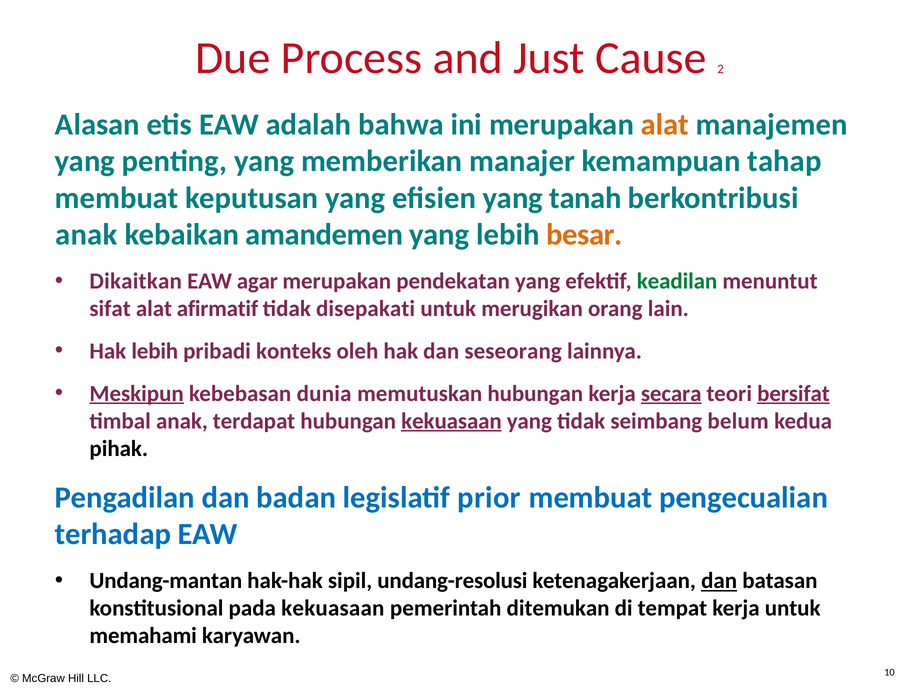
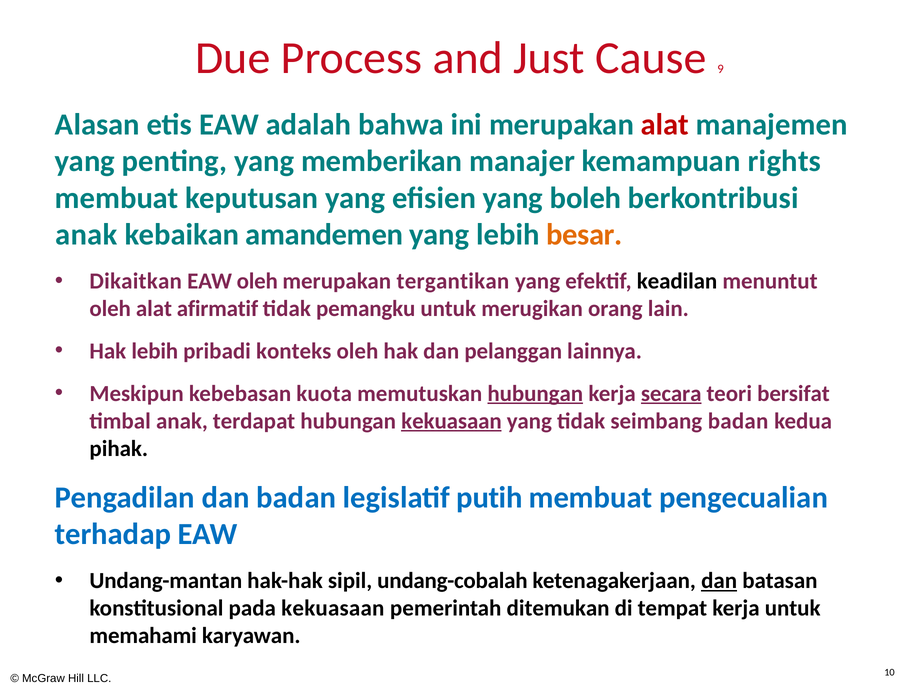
2: 2 -> 9
alat at (665, 125) colour: orange -> red
tahap: tahap -> rights
tanah: tanah -> boleh
EAW agar: agar -> oleh
pendekatan: pendekatan -> tergantikan
keadilan colour: green -> black
sifat at (110, 309): sifat -> oleh
disepakati: disepakati -> pemangku
seseorang: seseorang -> pelanggan
Meskipun underline: present -> none
dunia: dunia -> kuota
hubungan at (535, 394) underline: none -> present
bersifat underline: present -> none
seimbang belum: belum -> badan
prior: prior -> putih
undang-resolusi: undang-resolusi -> undang-cobalah
